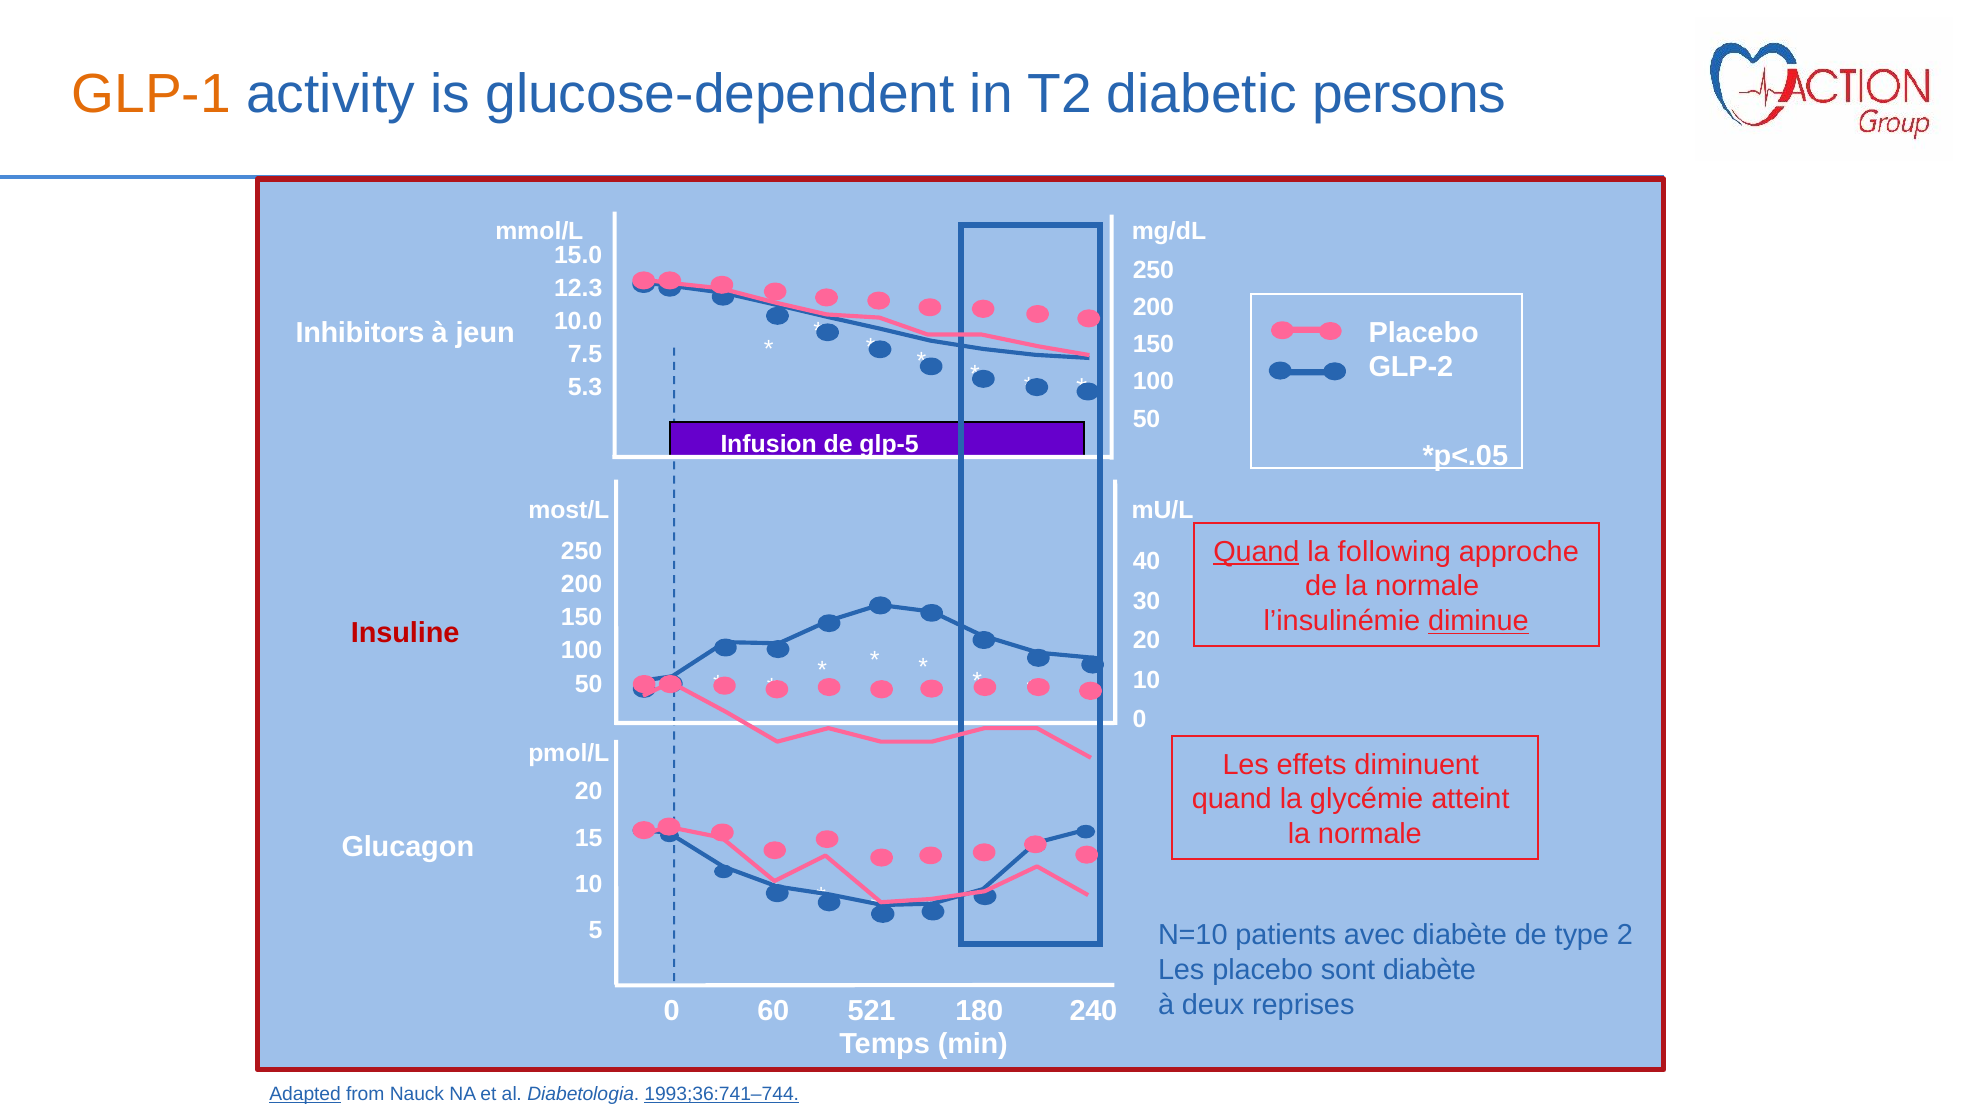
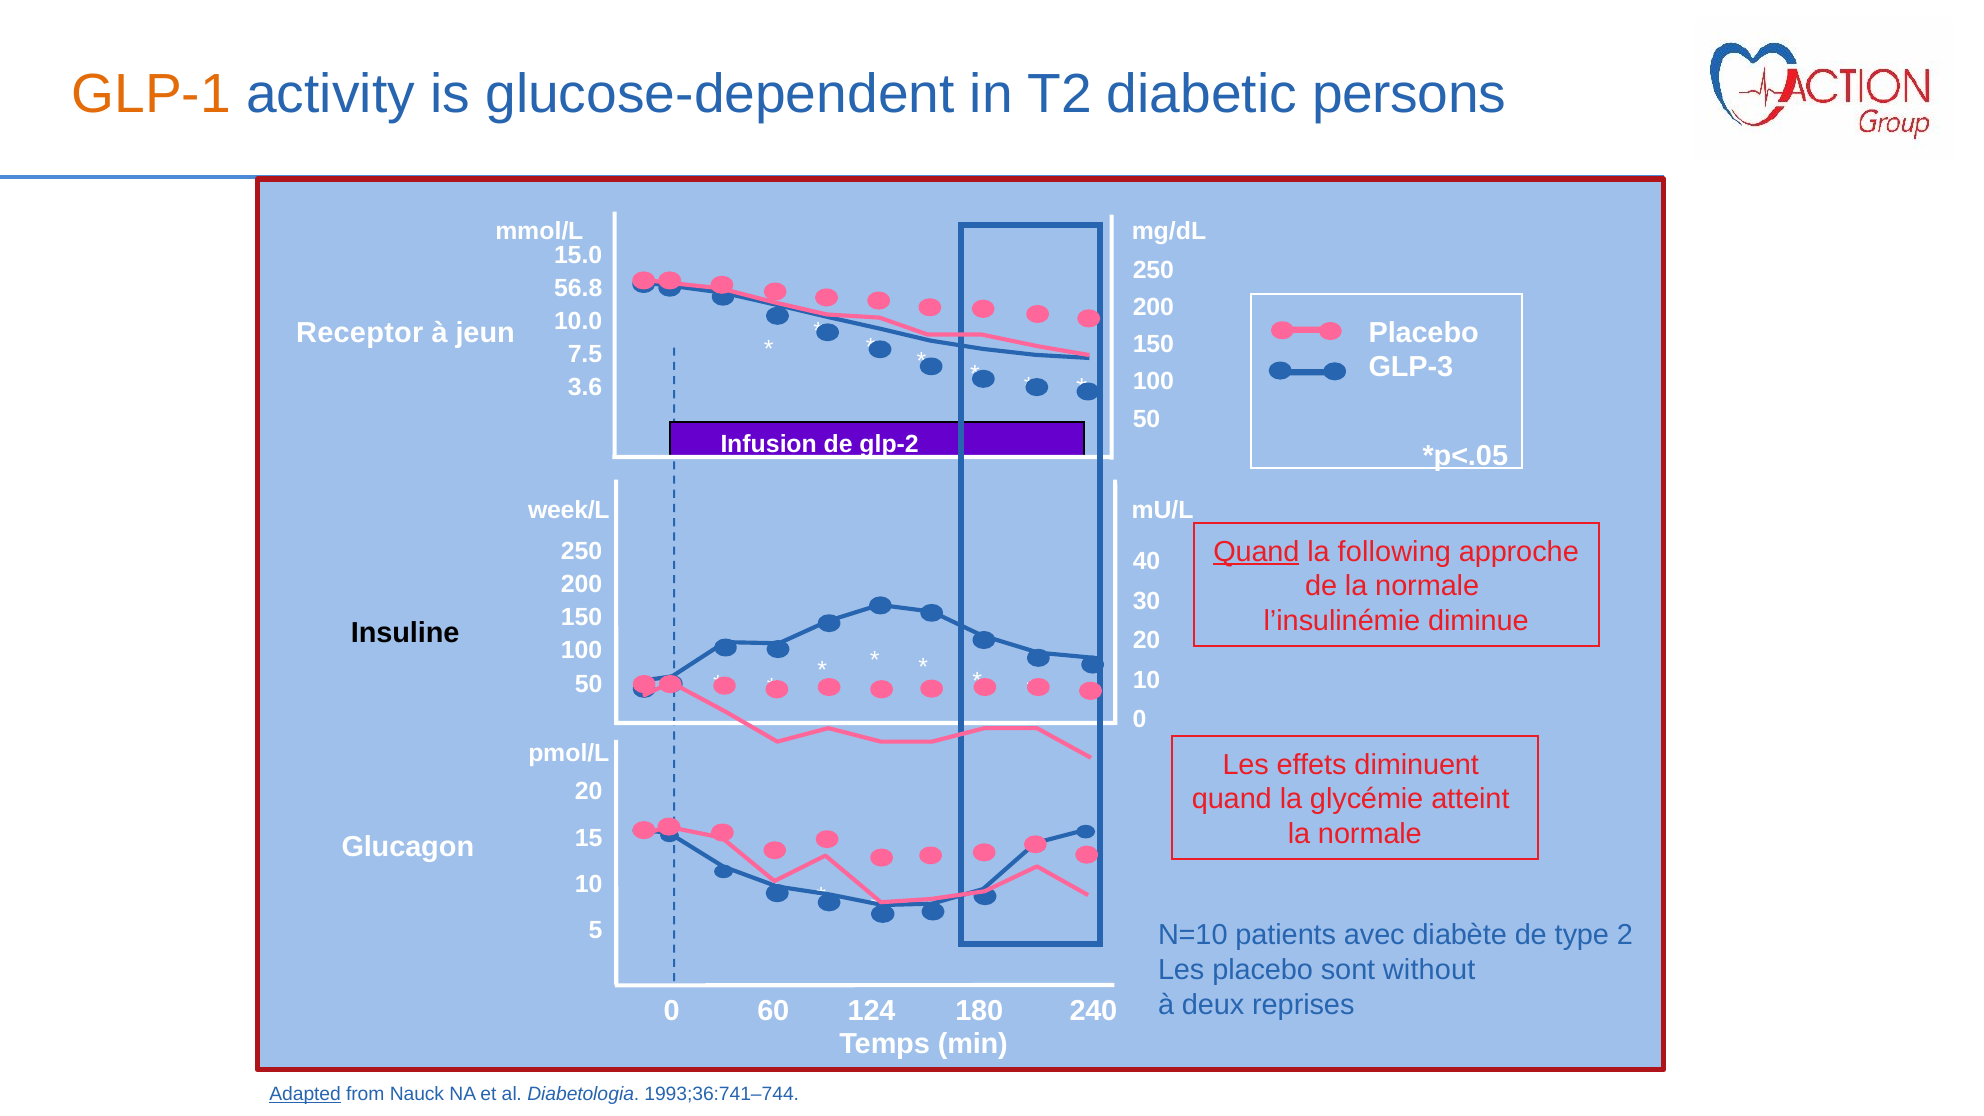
12.3: 12.3 -> 56.8
Inhibitors: Inhibitors -> Receptor
GLP-2: GLP-2 -> GLP-3
5.3: 5.3 -> 3.6
glp-5: glp-5 -> glp-2
most/L: most/L -> week/L
diminue underline: present -> none
Insuline colour: red -> black
sont diabète: diabète -> without
521: 521 -> 124
1993;36:741–744 underline: present -> none
